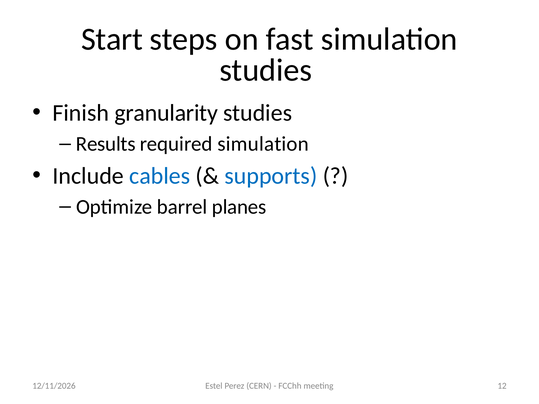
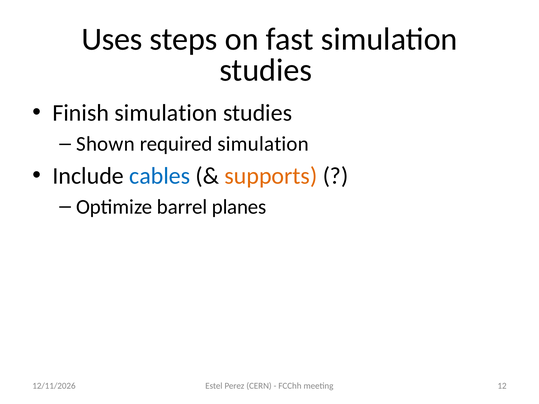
Start: Start -> Uses
Finish granularity: granularity -> simulation
Results: Results -> Shown
supports colour: blue -> orange
